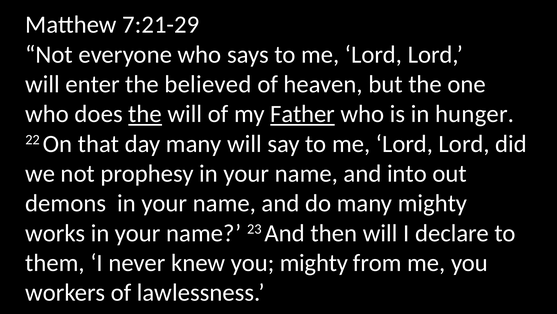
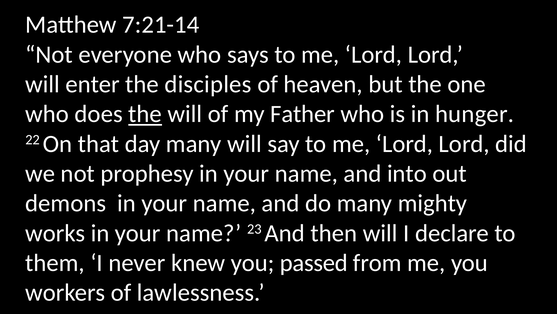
7:21-29: 7:21-29 -> 7:21-14
believed: believed -> disciples
Father underline: present -> none
you mighty: mighty -> passed
